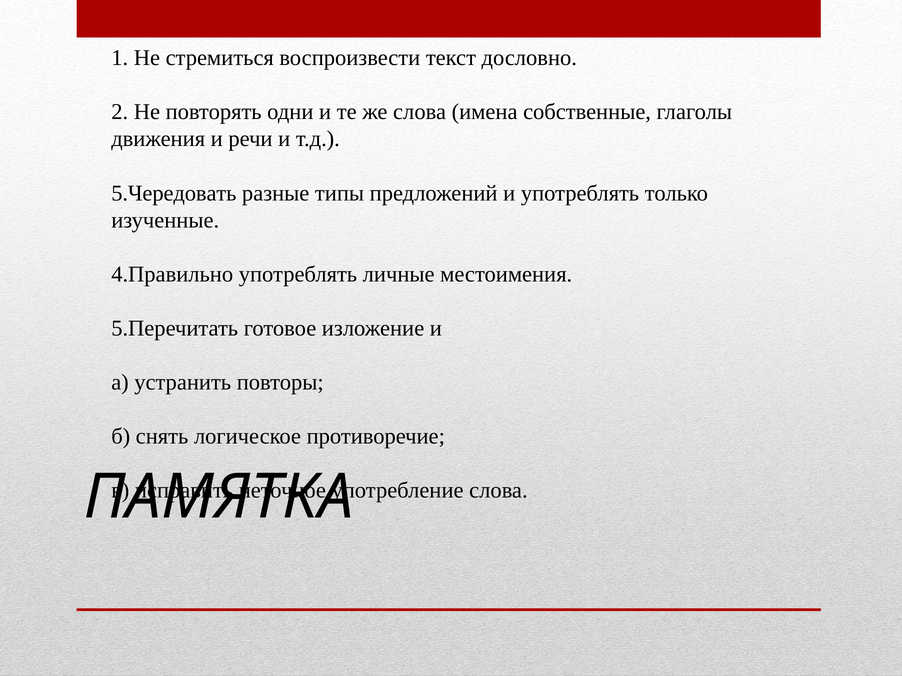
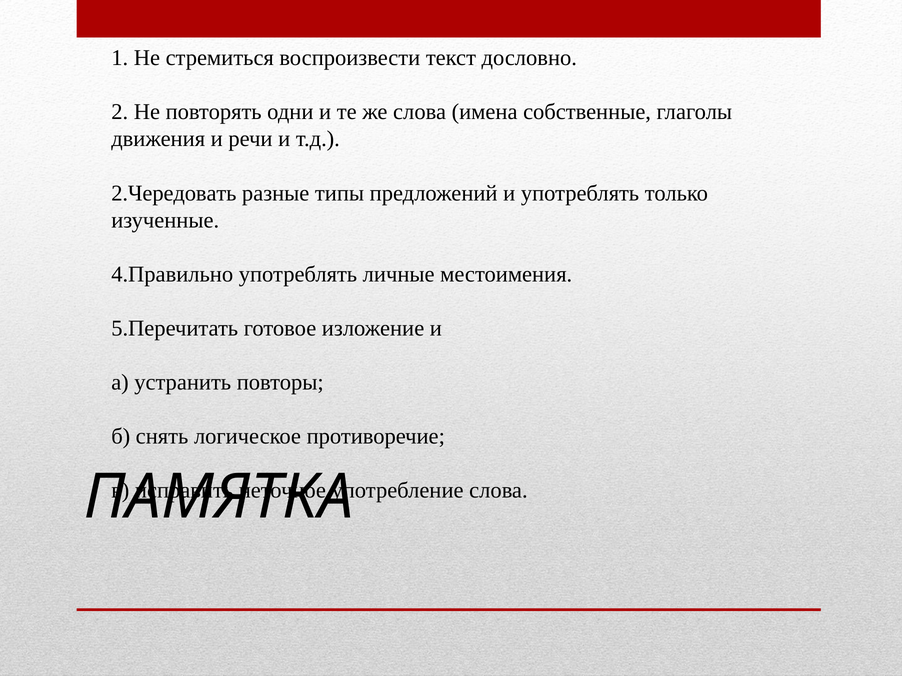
5.Чередовать: 5.Чередовать -> 2.Чередовать
